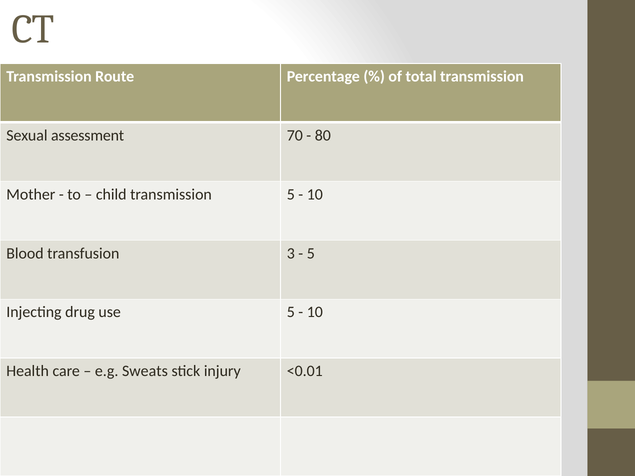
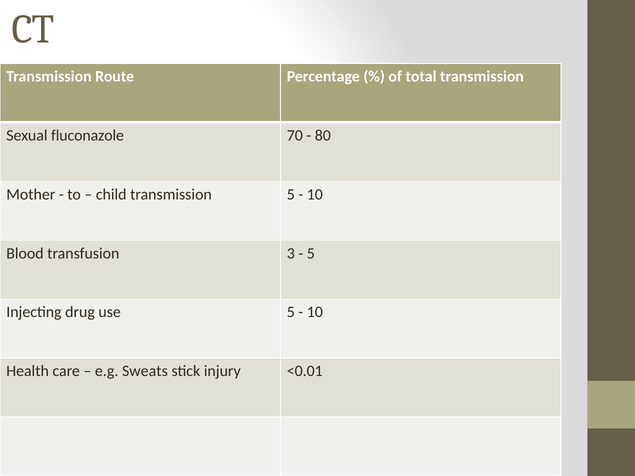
assessment: assessment -> fluconazole
